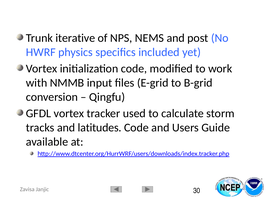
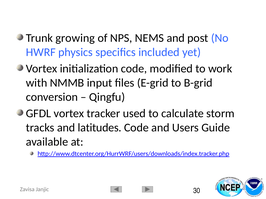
iterative: iterative -> growing
